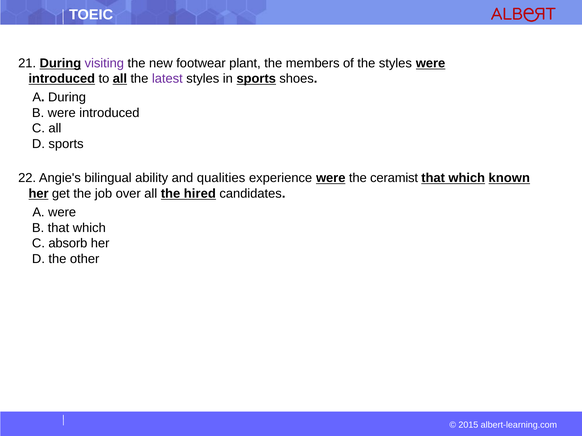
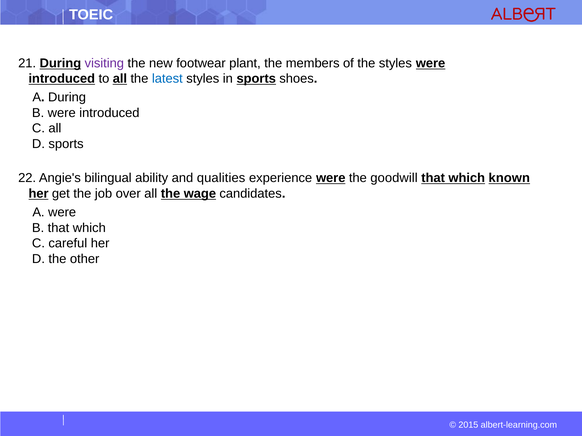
latest colour: purple -> blue
ceramist: ceramist -> goodwill
hired: hired -> wage
absorb: absorb -> careful
